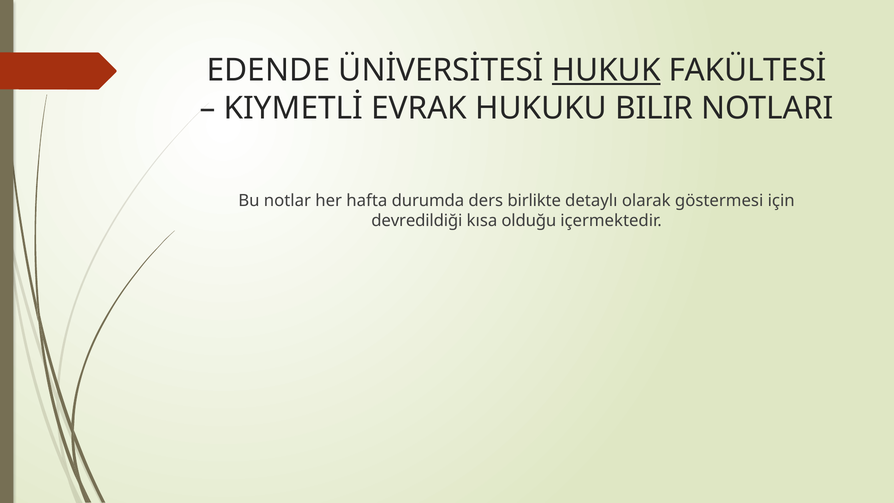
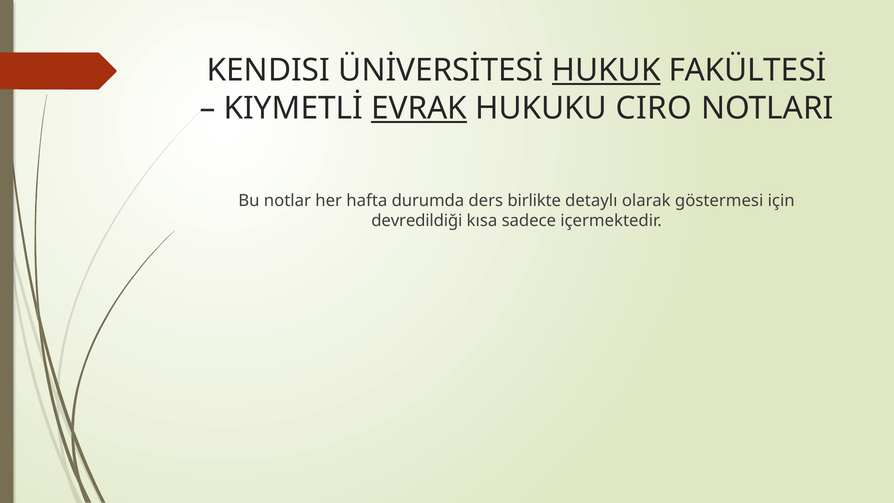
EDENDE: EDENDE -> KENDISI
EVRAK underline: none -> present
BILIR: BILIR -> CIRO
olduğu: olduğu -> sadece
